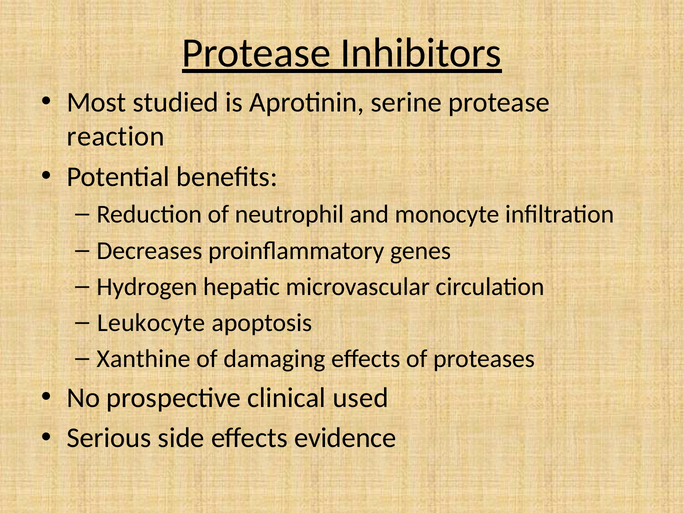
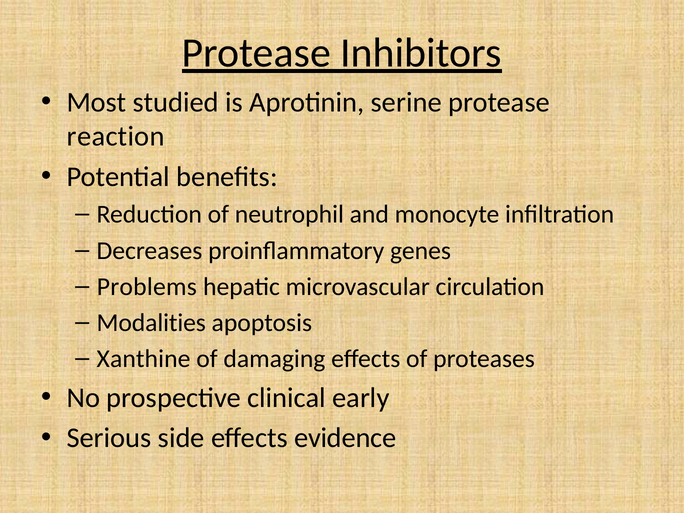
Hydrogen: Hydrogen -> Problems
Leukocyte: Leukocyte -> Modalities
used: used -> early
